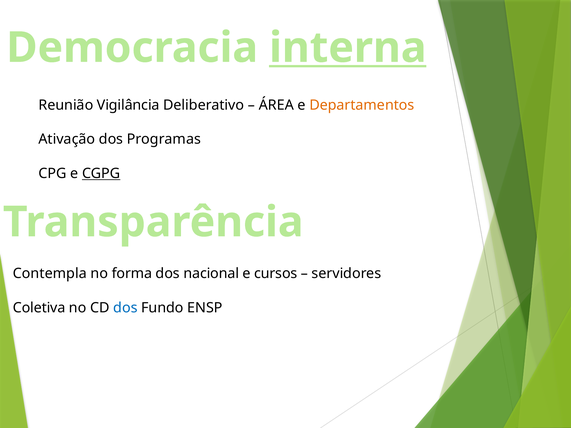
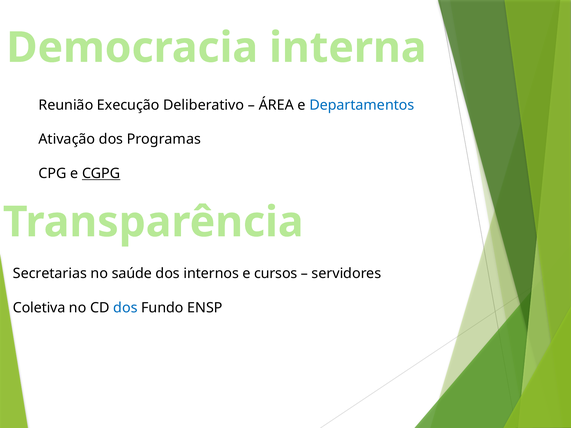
interna underline: present -> none
Vigilância: Vigilância -> Execução
Departamentos colour: orange -> blue
Contempla: Contempla -> Secretarias
forma: forma -> saúde
nacional: nacional -> internos
